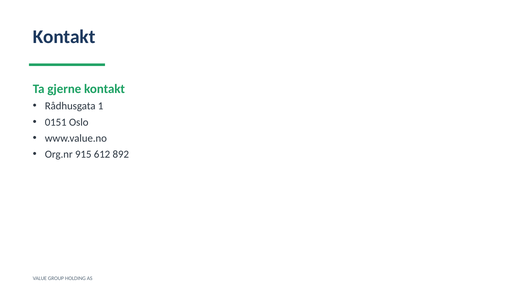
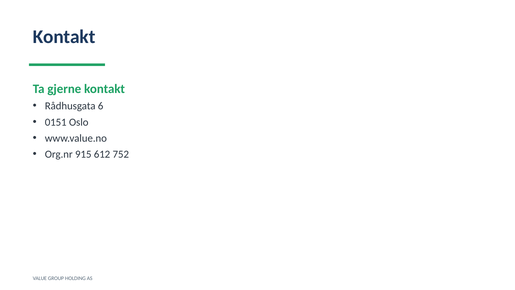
1: 1 -> 6
892: 892 -> 752
